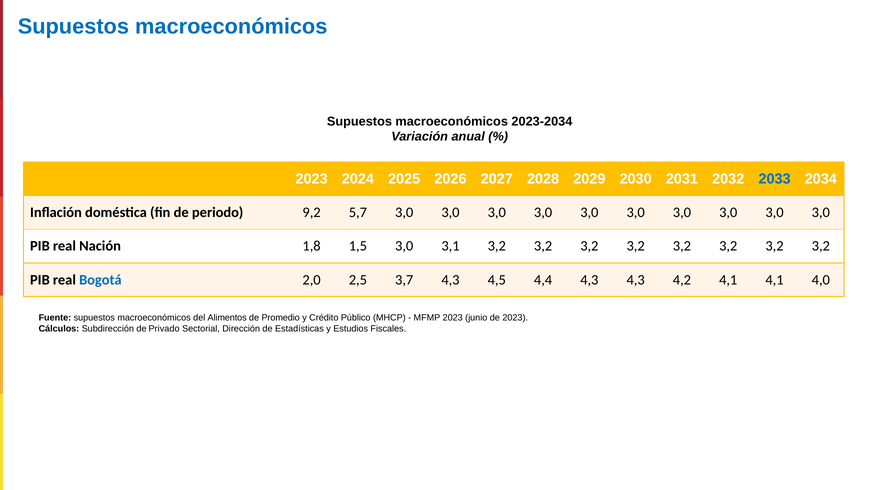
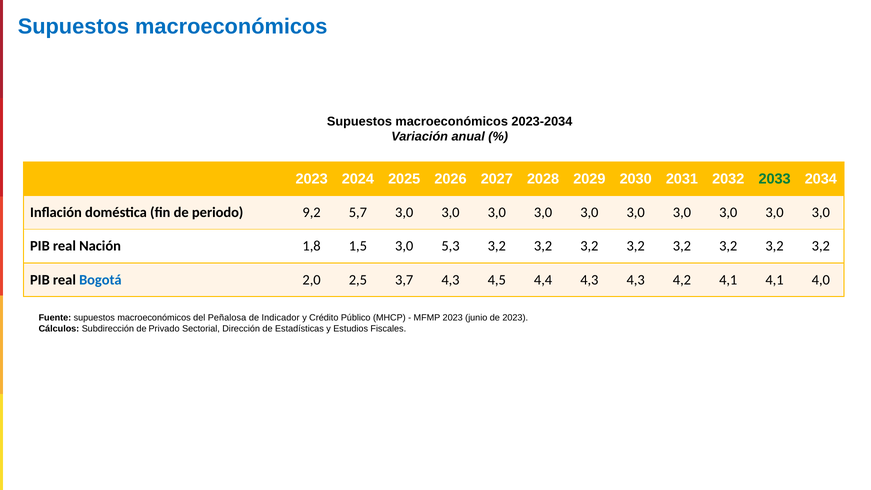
2033 colour: blue -> green
3,1: 3,1 -> 5,3
Alimentos: Alimentos -> Peñalosa
Promedio: Promedio -> Indicador
